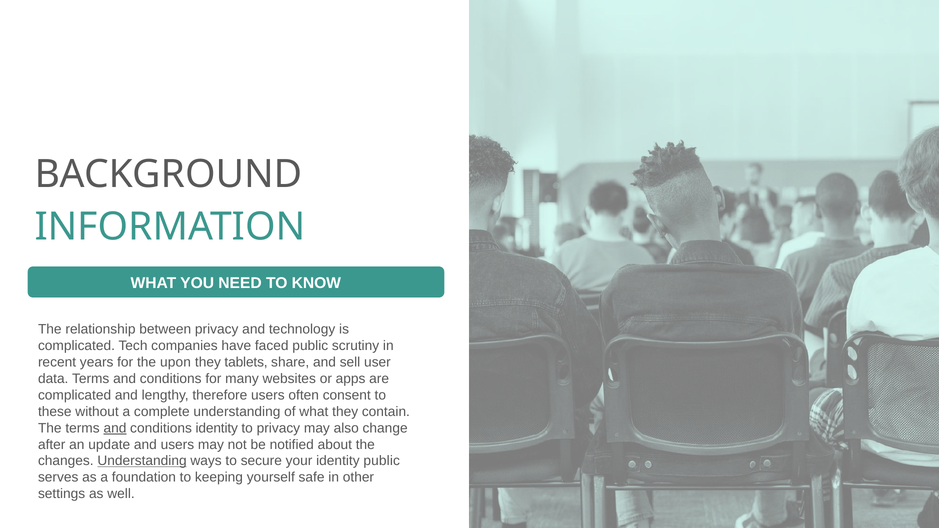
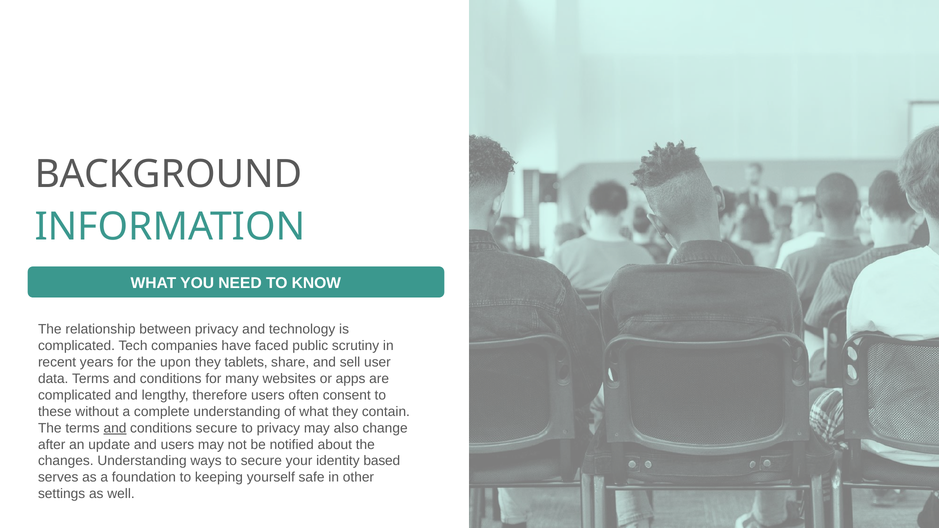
conditions identity: identity -> secure
Understanding at (142, 461) underline: present -> none
identity public: public -> based
